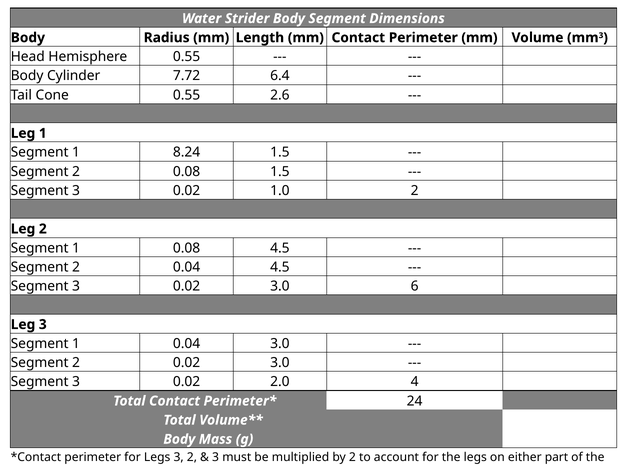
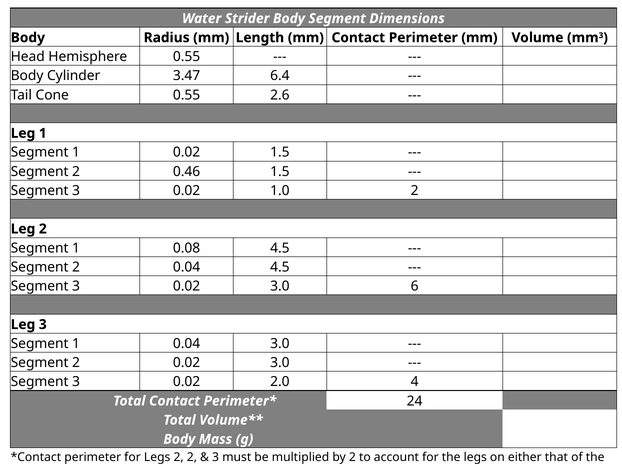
7.72: 7.72 -> 3.47
1 8.24: 8.24 -> 0.02
2 0.08: 0.08 -> 0.46
Legs 3: 3 -> 2
part: part -> that
